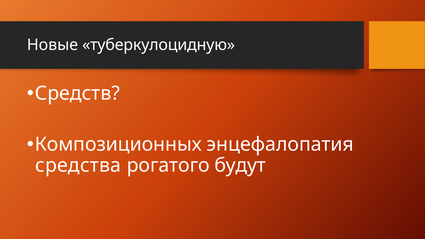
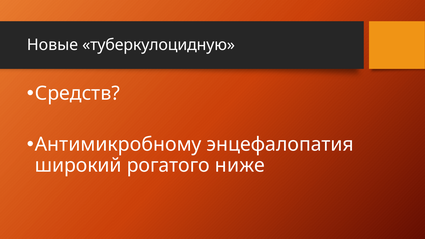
Композиционных: Композиционных -> Антимикробному
средства: средства -> широкий
будут: будут -> ниже
